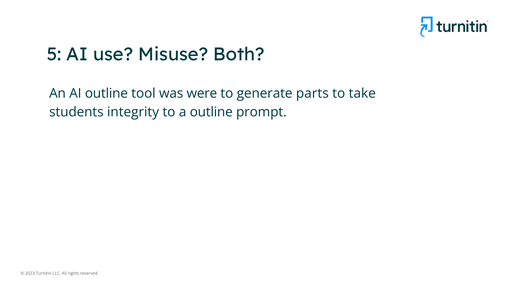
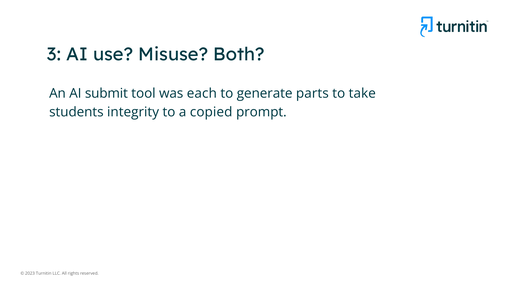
5: 5 -> 3
AI outline: outline -> submit
were: were -> each
a outline: outline -> copied
